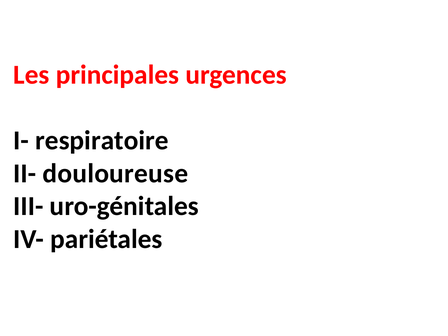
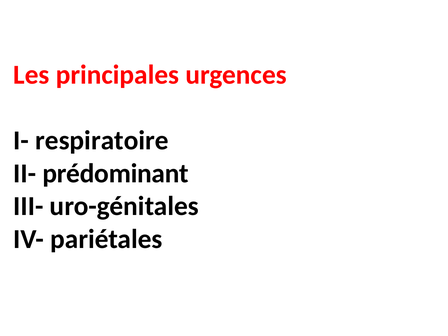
douloureuse: douloureuse -> prédominant
